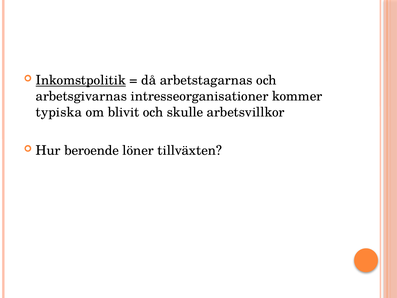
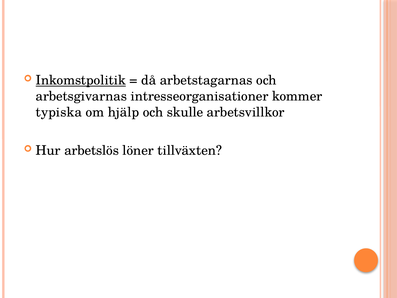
blivit: blivit -> hjälp
beroende: beroende -> arbetslös
